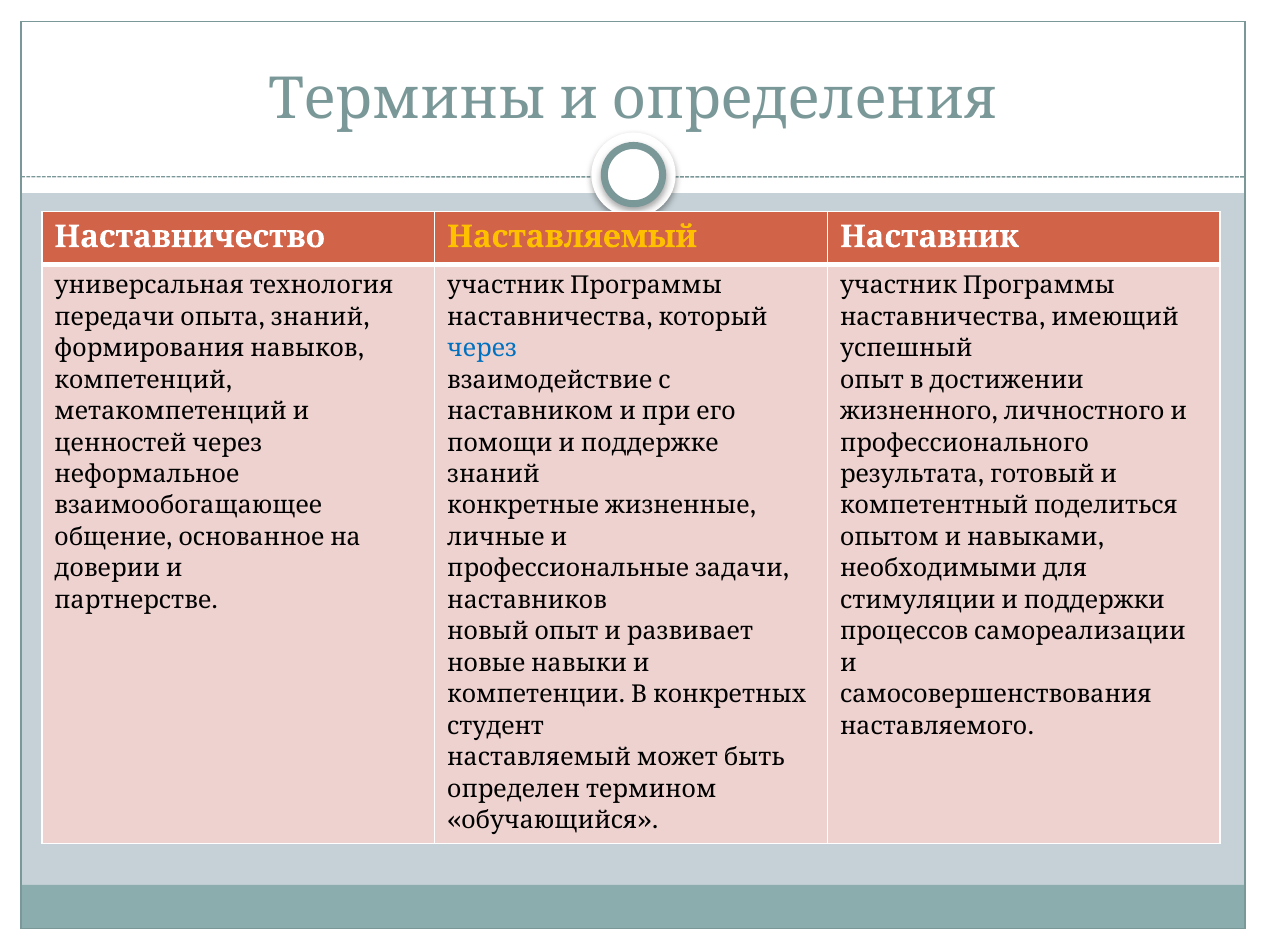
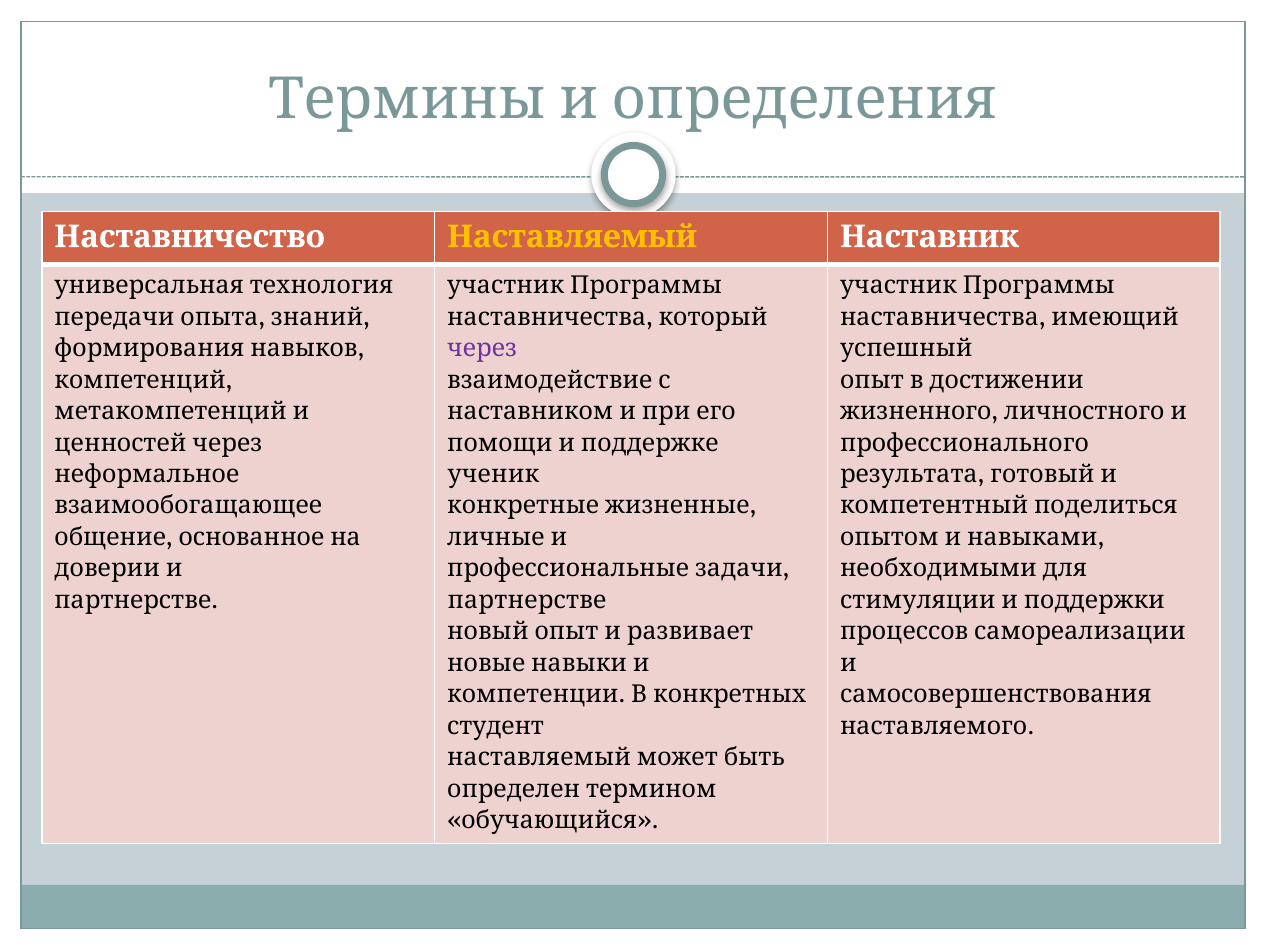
через colour: blue -> purple
знаний at (494, 474): знаний -> ученик
наставников at (527, 600): наставников -> партнерстве
